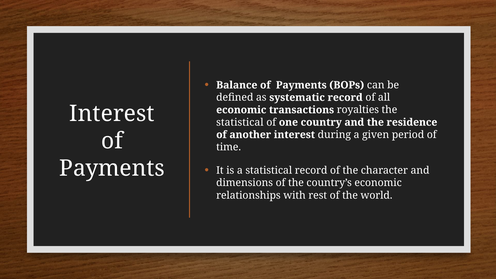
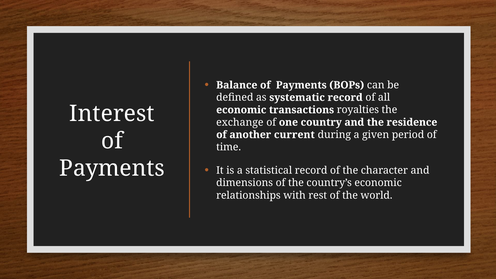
statistical at (240, 122): statistical -> exchange
another interest: interest -> current
